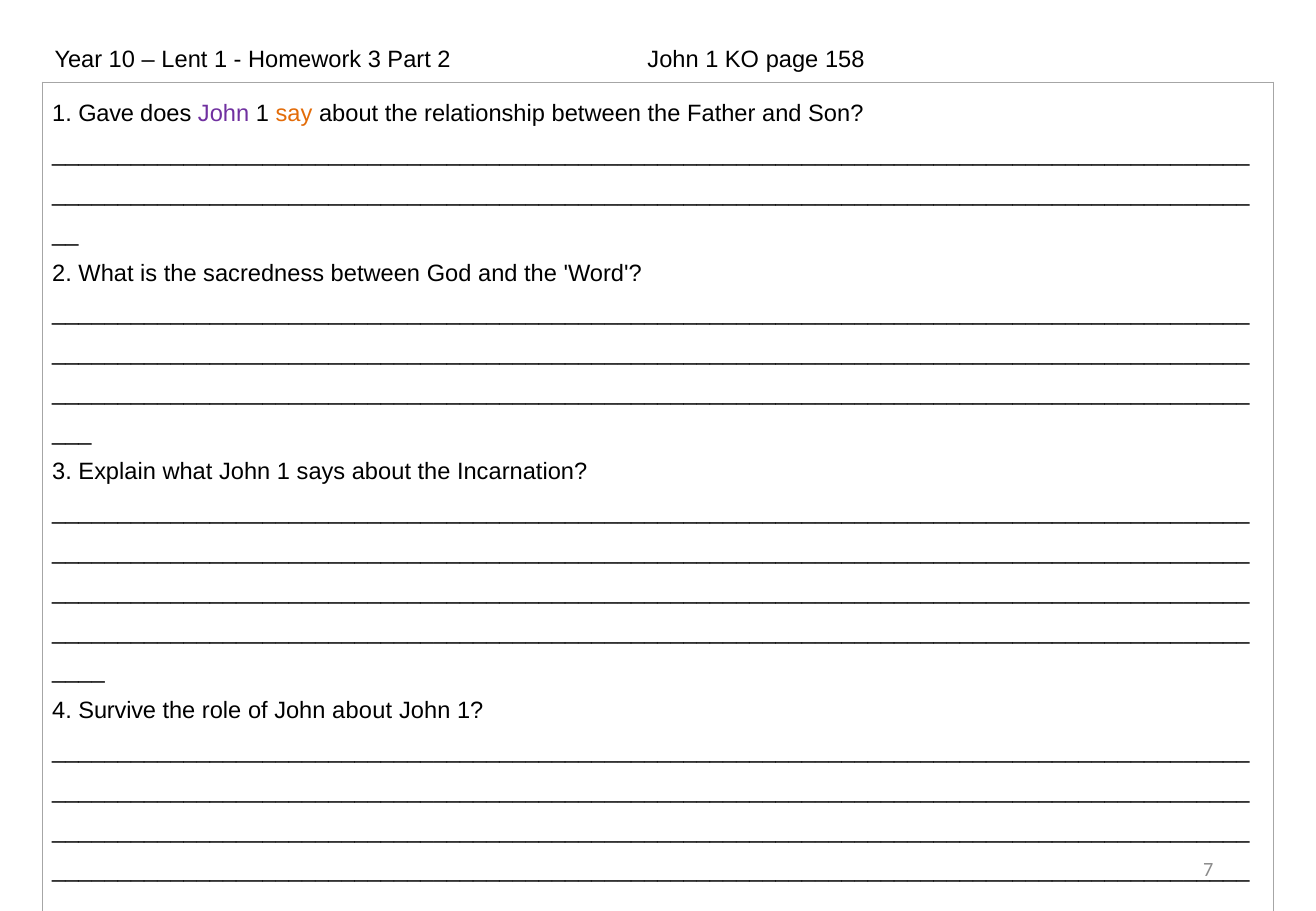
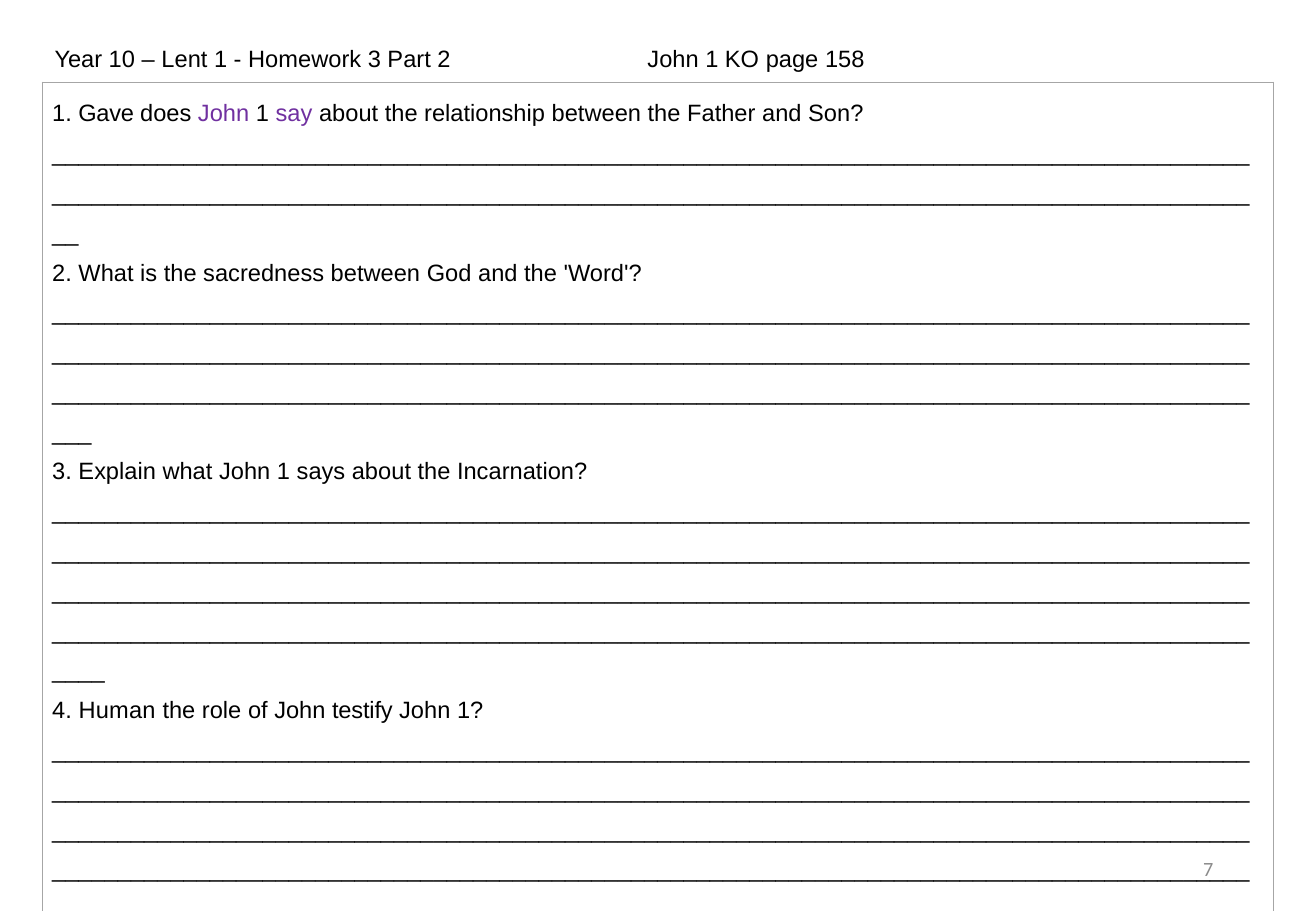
say colour: orange -> purple
Survive: Survive -> Human
John about: about -> testify
